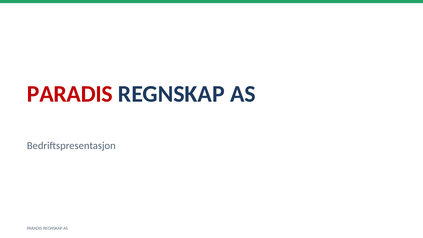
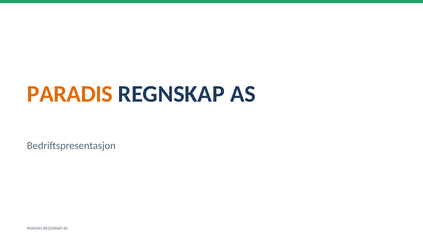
PARADIS at (70, 94) colour: red -> orange
